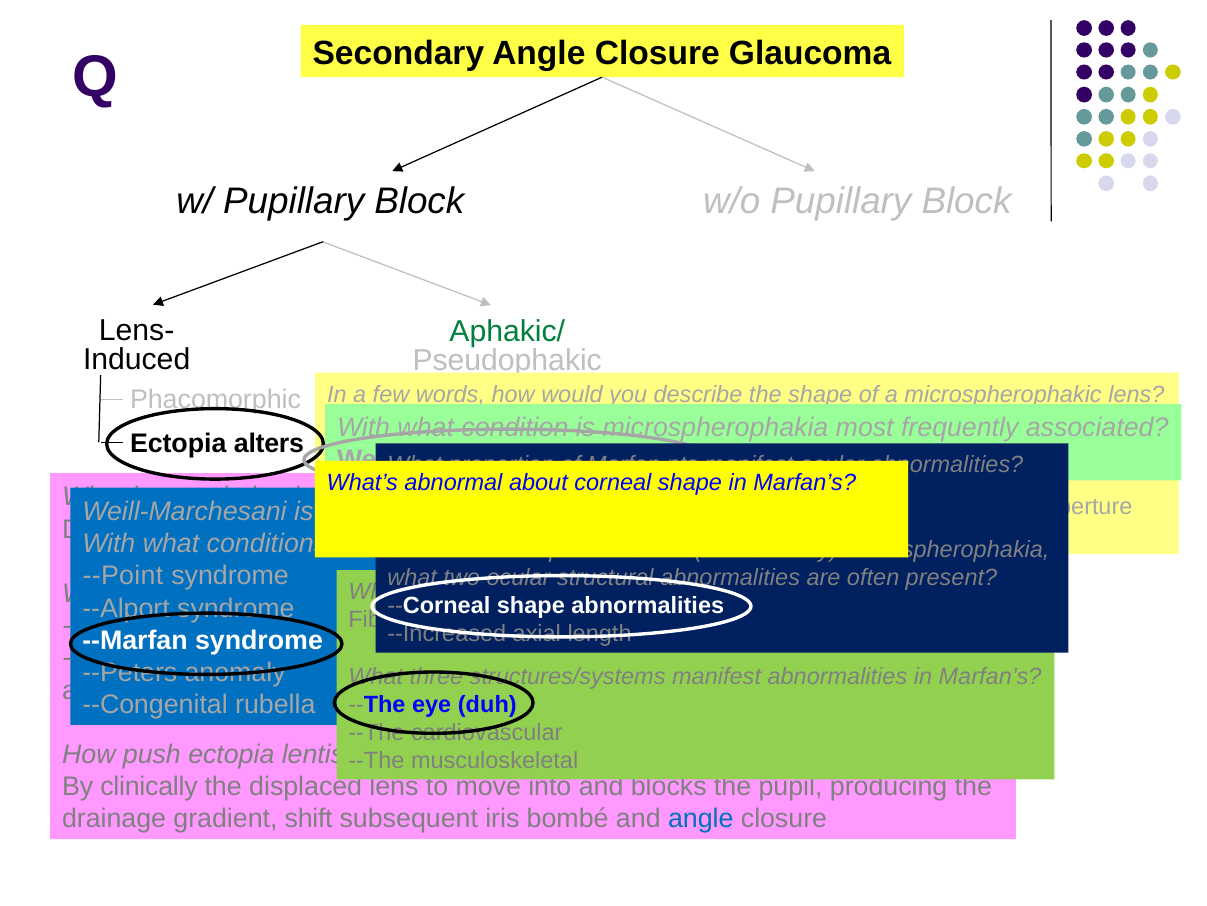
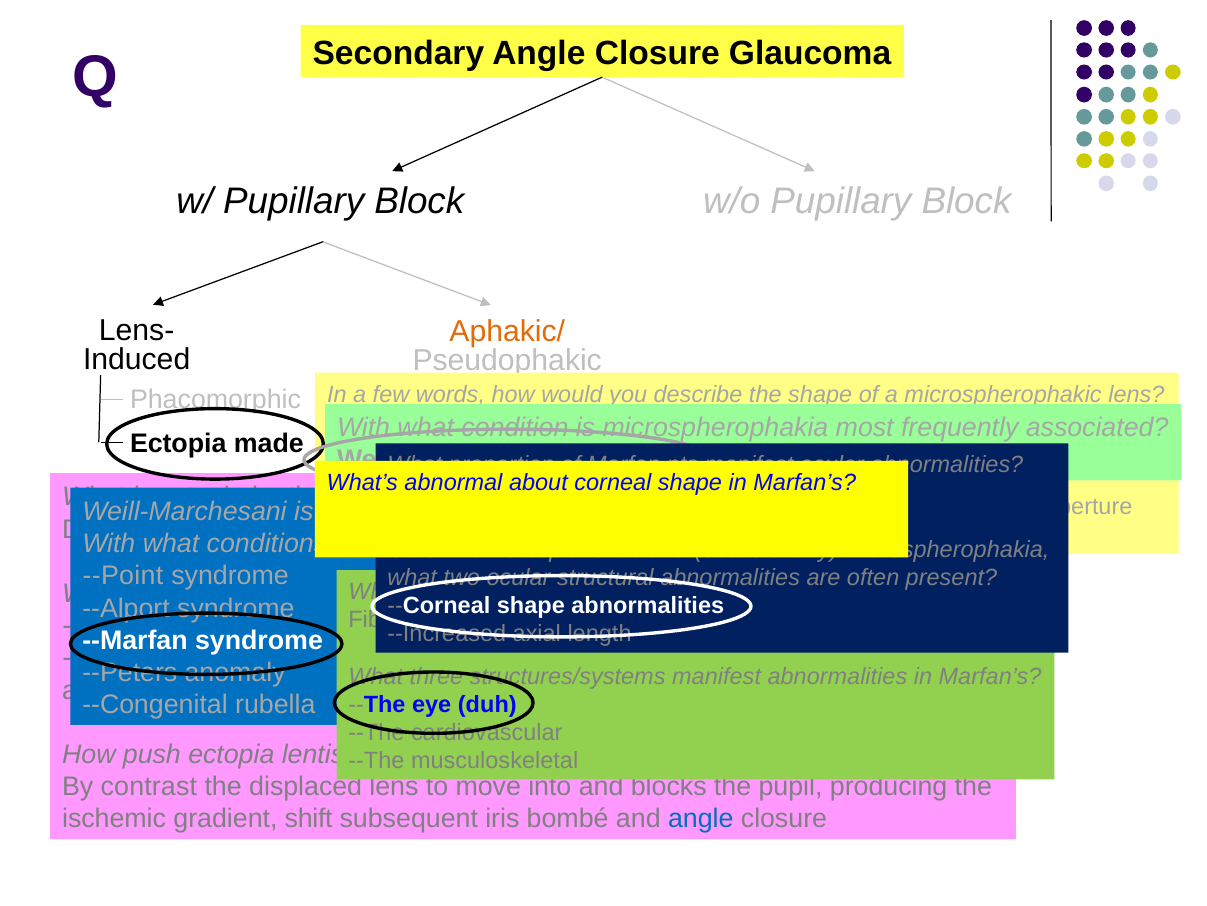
Aphakic/ colour: green -> orange
alters: alters -> made
clinically: clinically -> contrast
drainage: drainage -> ischemic
